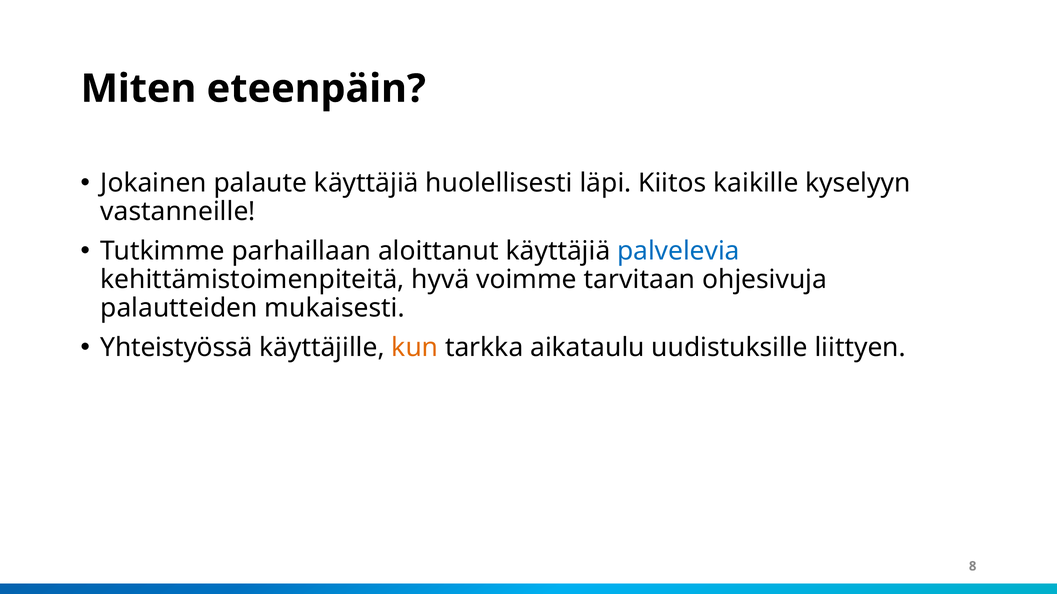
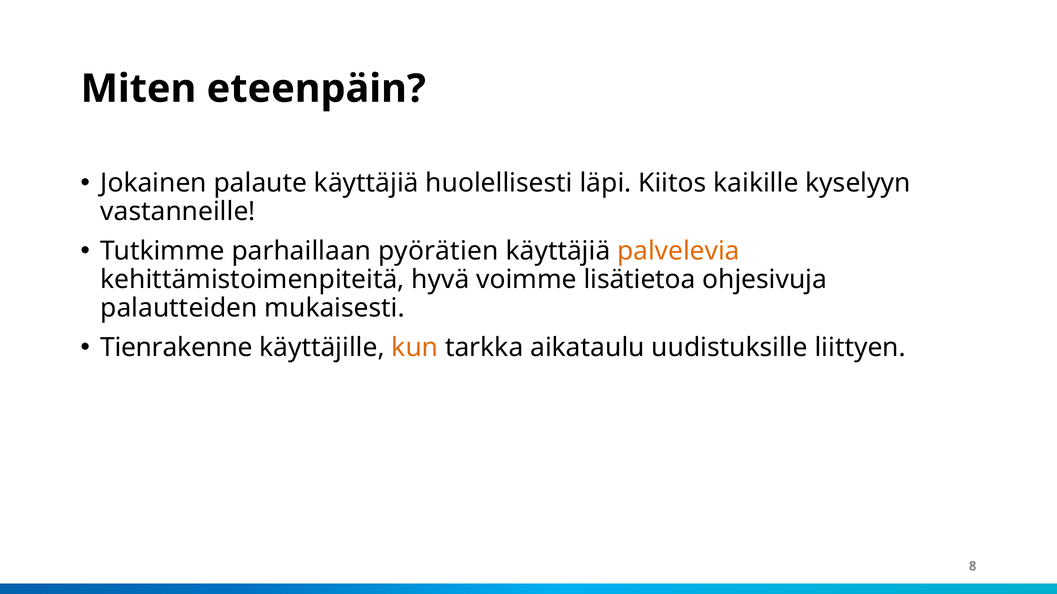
aloittanut: aloittanut -> pyörätien
palvelevia colour: blue -> orange
tarvitaan: tarvitaan -> lisätietoa
Yhteistyössä: Yhteistyössä -> Tienrakenne
